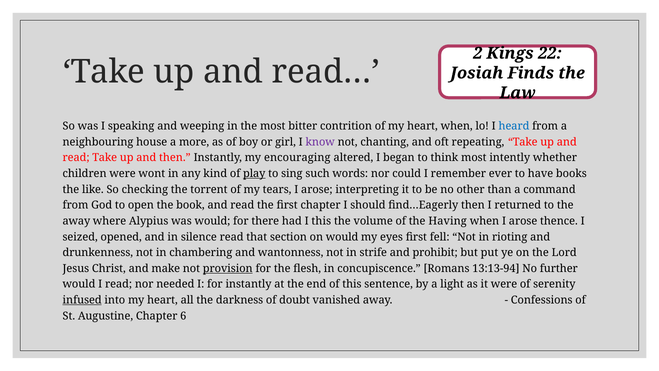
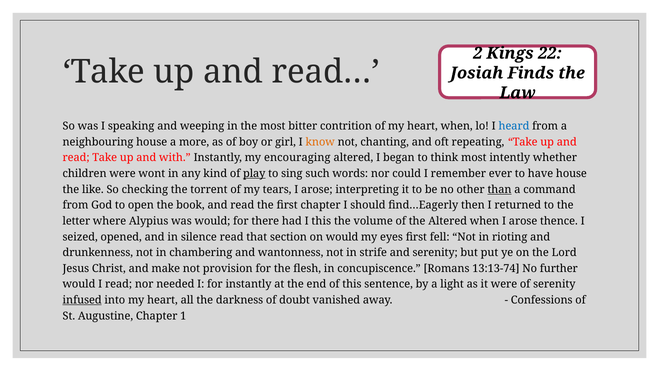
know colour: purple -> orange
and then: then -> with
have books: books -> house
than underline: none -> present
away at (76, 221): away -> letter
the Having: Having -> Altered
and prohibit: prohibit -> serenity
provision underline: present -> none
13:13-94: 13:13-94 -> 13:13-74
6: 6 -> 1
